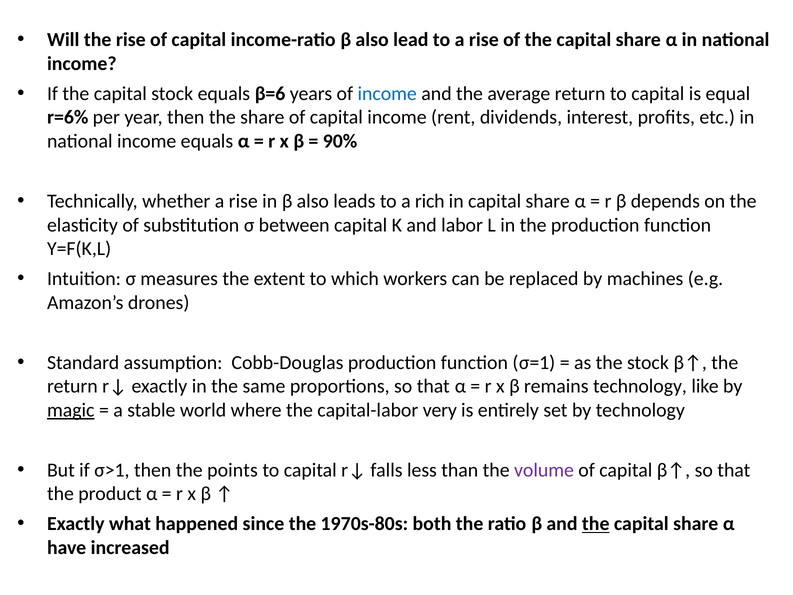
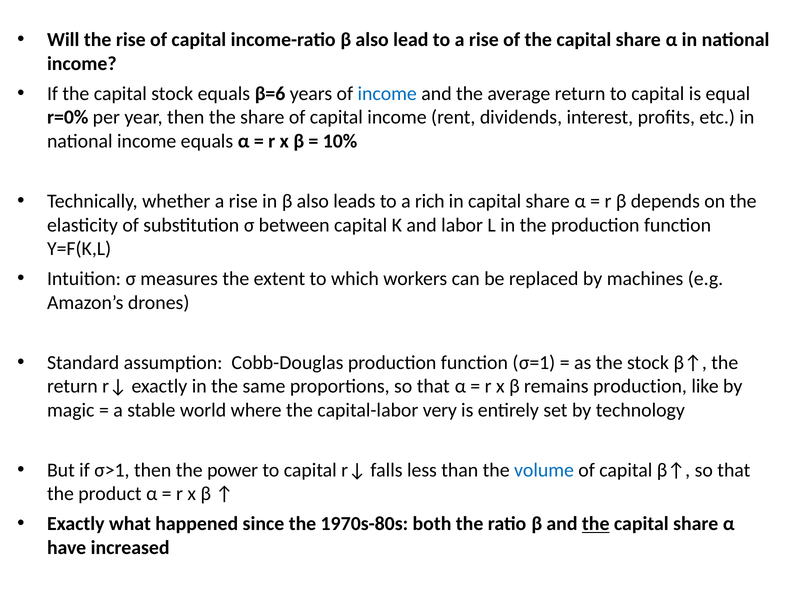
r=6%: r=6% -> r=0%
90%: 90% -> 10%
remains technology: technology -> production
magic underline: present -> none
points: points -> power
volume colour: purple -> blue
